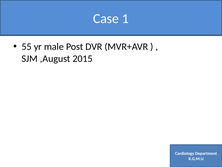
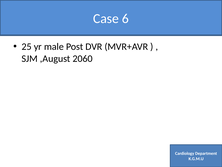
1: 1 -> 6
55: 55 -> 25
2015: 2015 -> 2060
